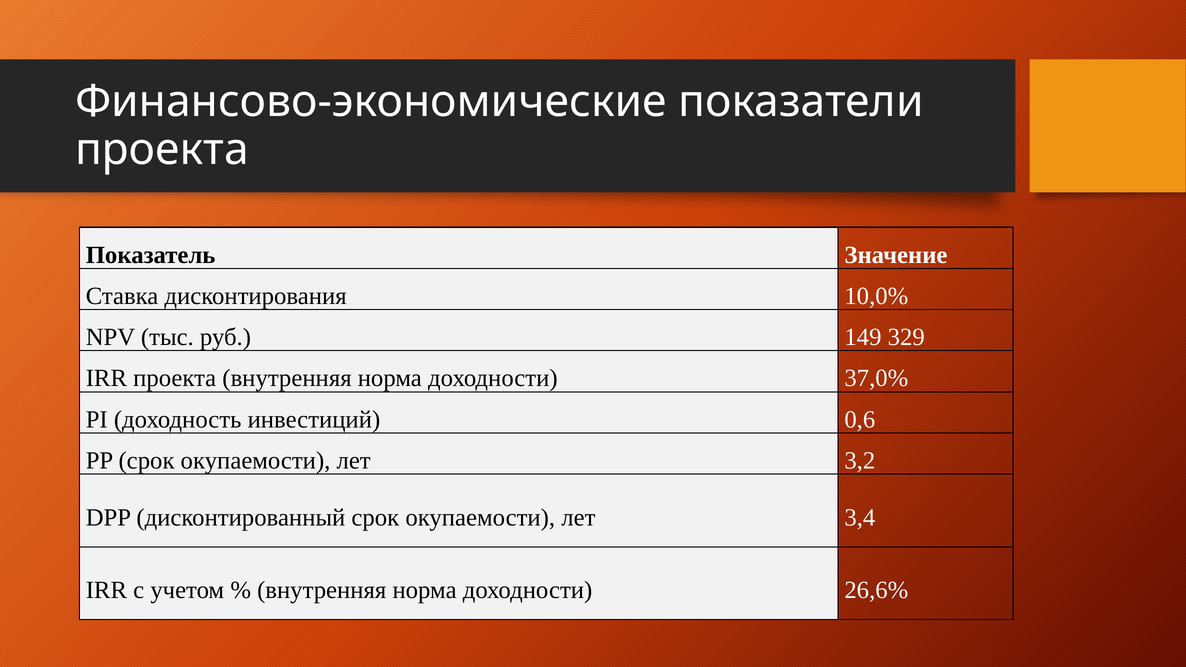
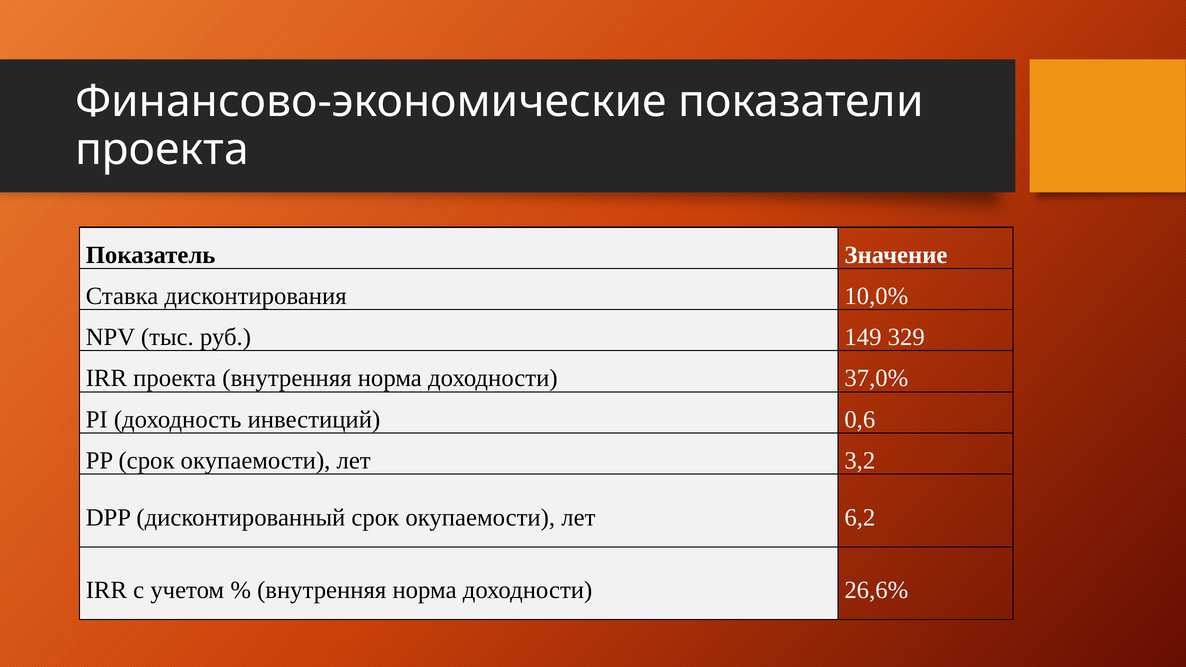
3,4: 3,4 -> 6,2
